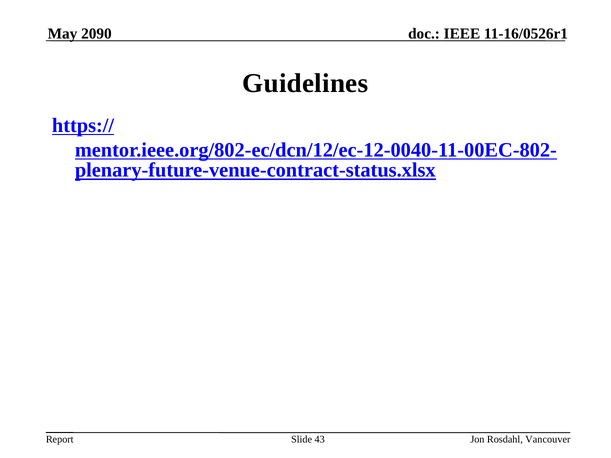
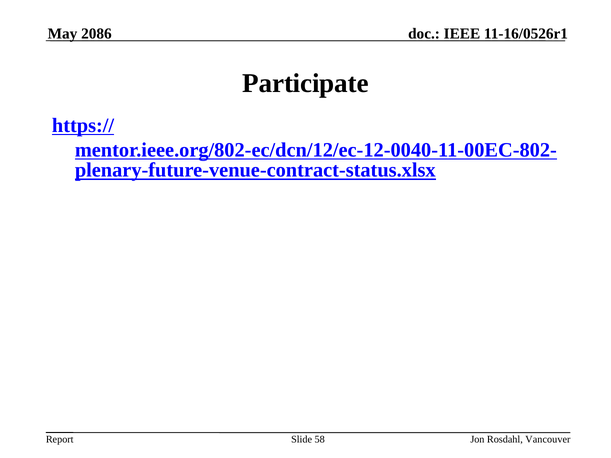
2090: 2090 -> 2086
Guidelines: Guidelines -> Participate
43: 43 -> 58
